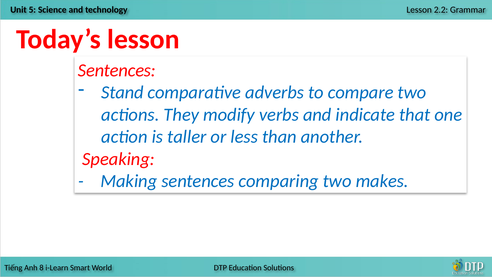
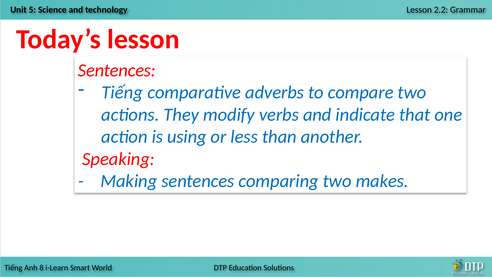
Stand at (122, 92): Stand -> Tiếng
taller: taller -> using
